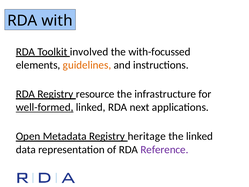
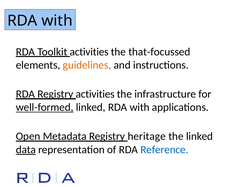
involved at (89, 52): involved -> activities
with-focussed: with-focussed -> that-focussed
resource at (95, 94): resource -> activities
linked RDA next: next -> with
data underline: none -> present
Reference colour: purple -> blue
